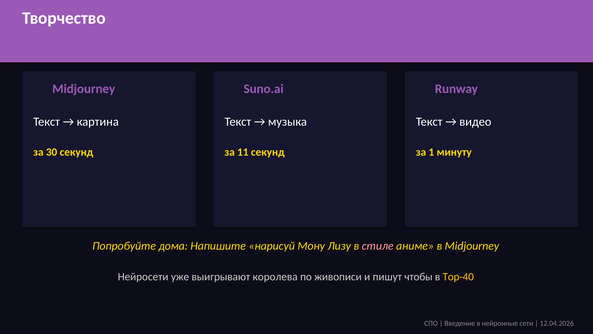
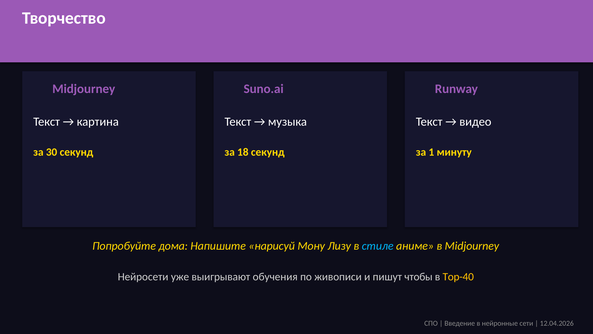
11: 11 -> 18
стиле colour: pink -> light blue
королева: королева -> обучения
